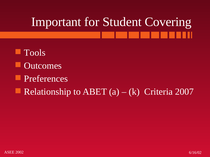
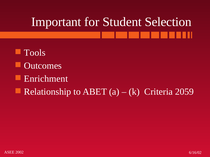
Covering: Covering -> Selection
Preferences: Preferences -> Enrichment
2007: 2007 -> 2059
